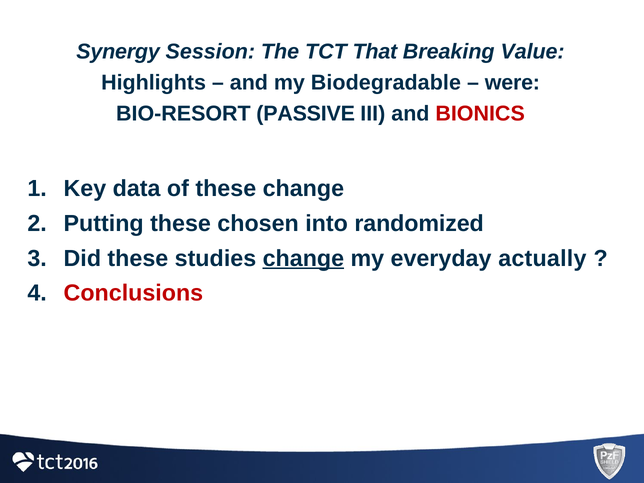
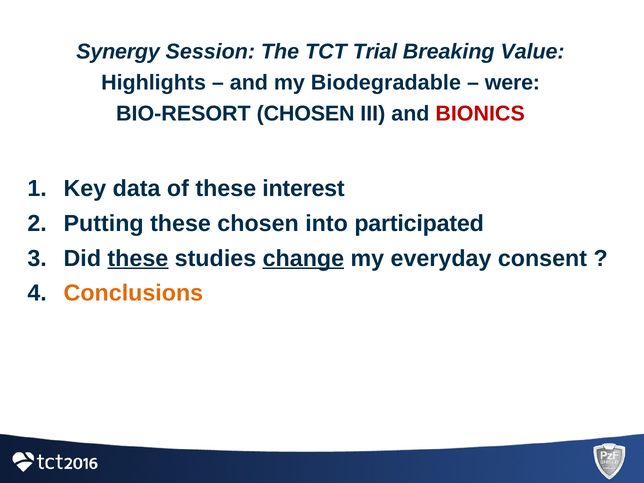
That: That -> Trial
BIO-RESORT PASSIVE: PASSIVE -> CHOSEN
these change: change -> interest
randomized: randomized -> participated
these at (138, 258) underline: none -> present
actually: actually -> consent
Conclusions colour: red -> orange
